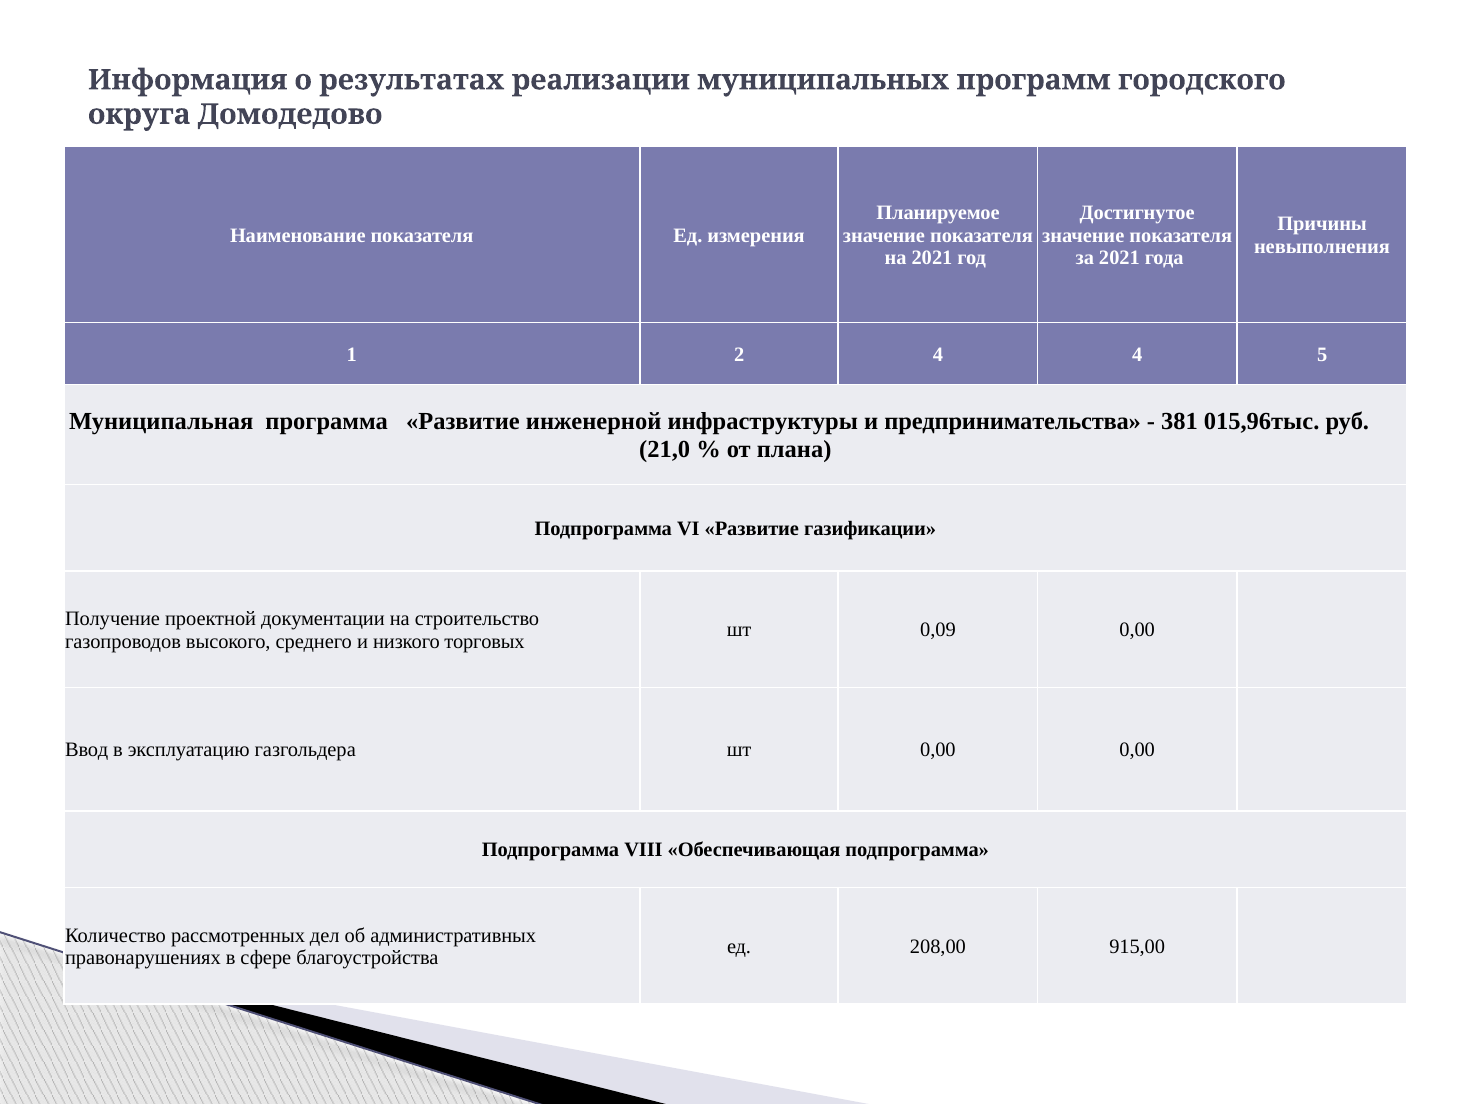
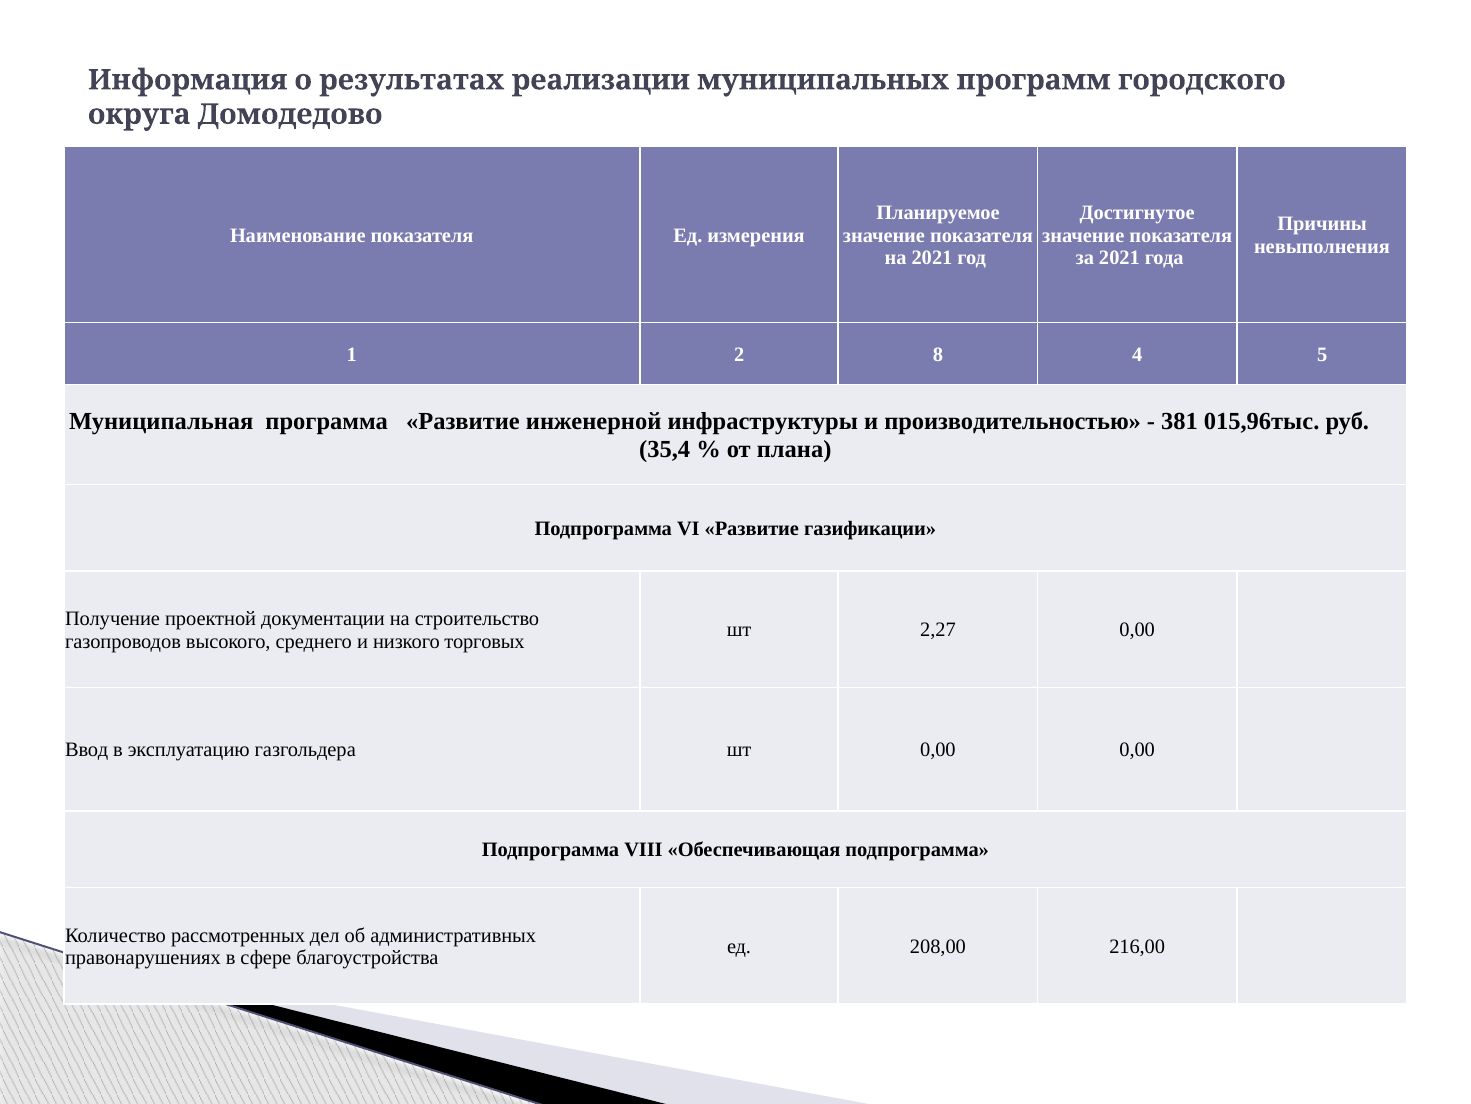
2 4: 4 -> 8
предпринимательства: предпринимательства -> производительностью
21,0: 21,0 -> 35,4
0,09: 0,09 -> 2,27
915,00: 915,00 -> 216,00
